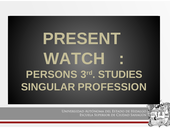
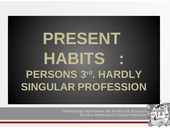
WATCH: WATCH -> HABITS
STUDIES: STUDIES -> HARDLY
